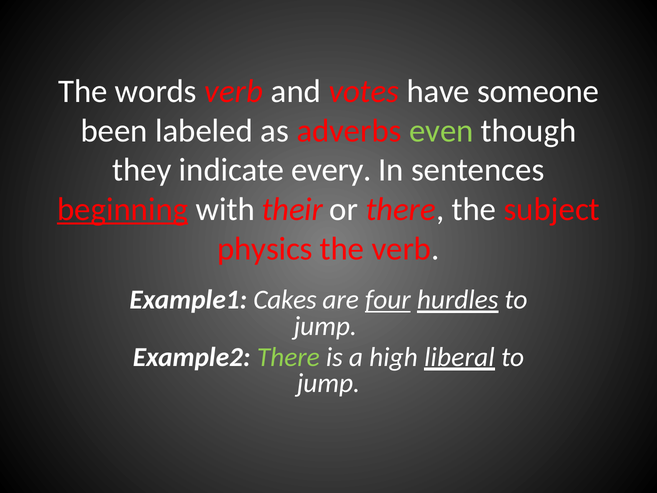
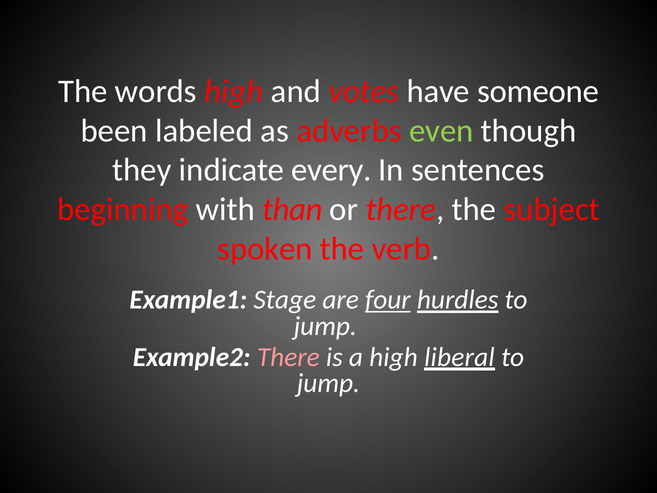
words verb: verb -> high
beginning underline: present -> none
their: their -> than
physics: physics -> spoken
Cakes: Cakes -> Stage
There at (288, 357) colour: light green -> pink
